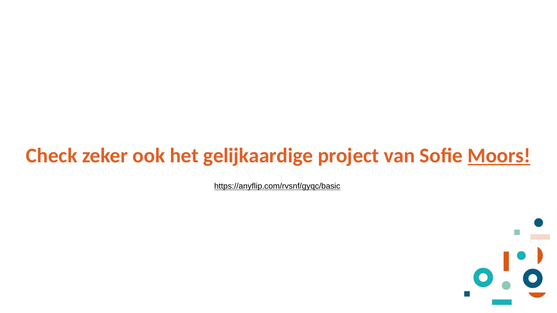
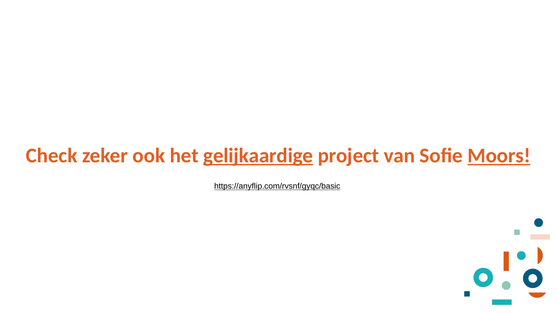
gelijkaardige underline: none -> present
